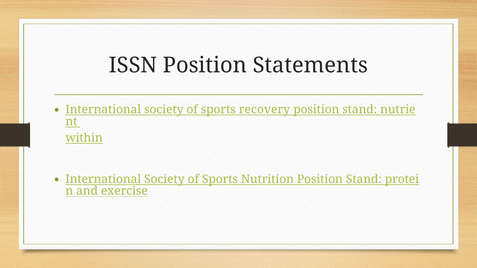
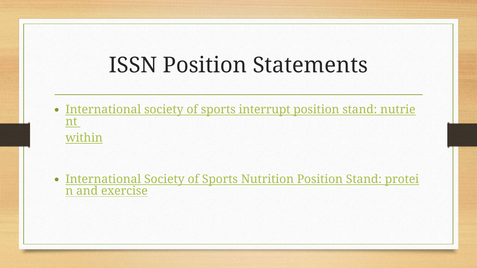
recovery: recovery -> interrupt
